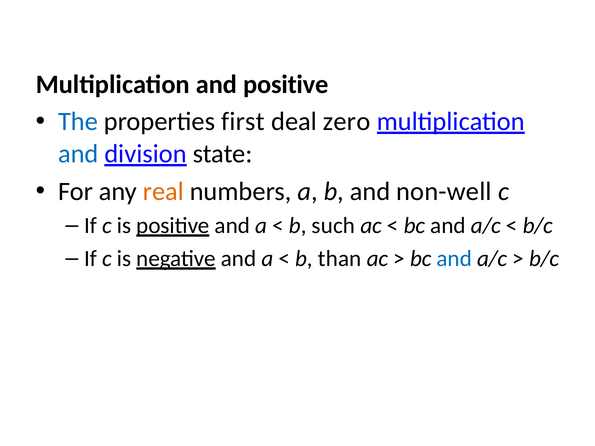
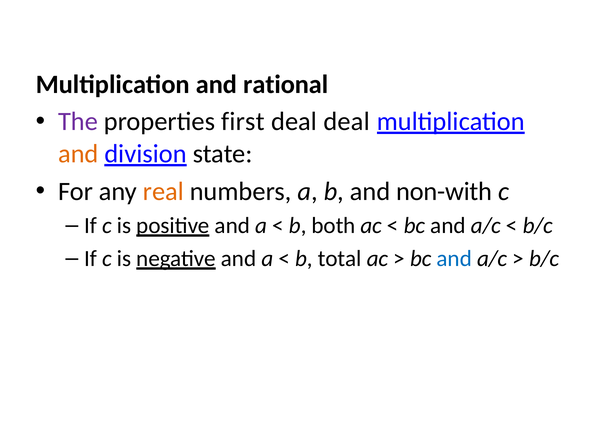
and positive: positive -> rational
The colour: blue -> purple
deal zero: zero -> deal
and at (78, 154) colour: blue -> orange
non-well: non-well -> non-with
such: such -> both
than: than -> total
